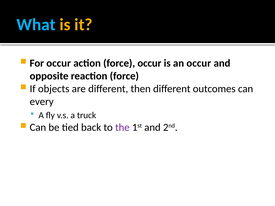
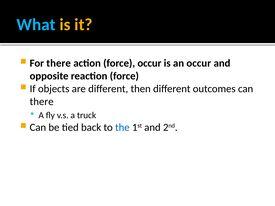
For occur: occur -> there
every at (42, 102): every -> there
the colour: purple -> blue
